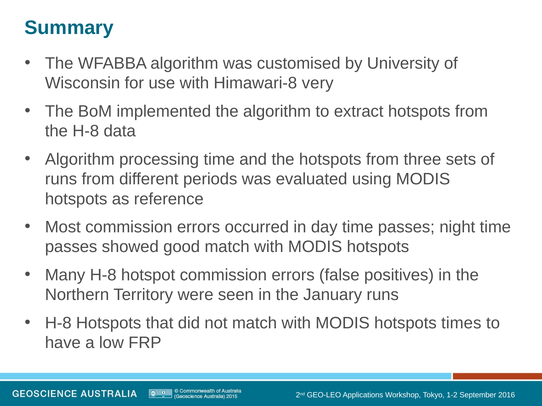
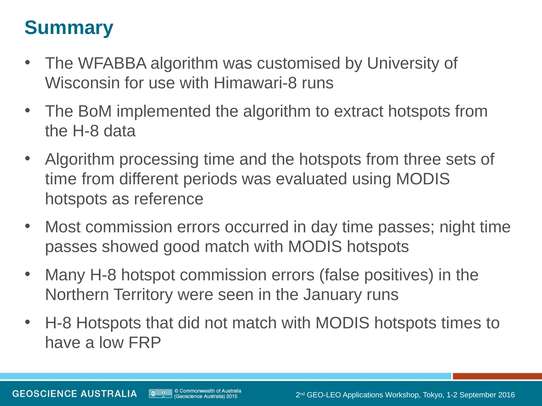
Himawari-8 very: very -> runs
runs at (61, 179): runs -> time
